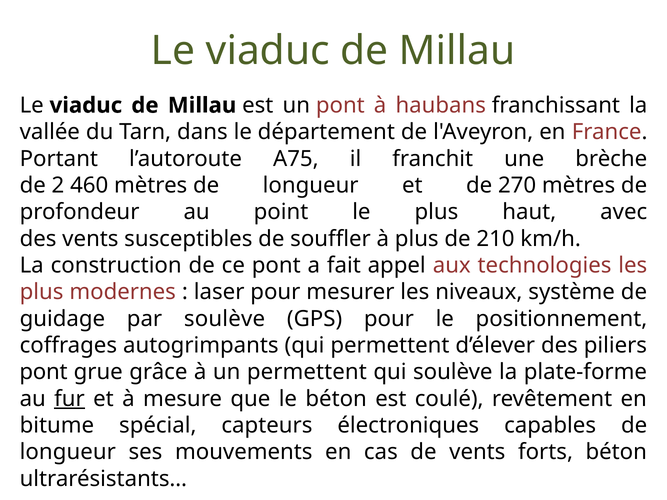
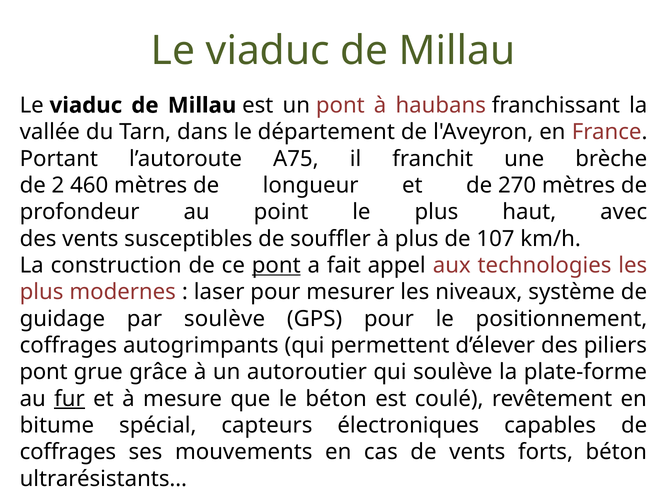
210: 210 -> 107
pont at (276, 266) underline: none -> present
un permettent: permettent -> autoroutier
longueur at (68, 452): longueur -> coffrages
